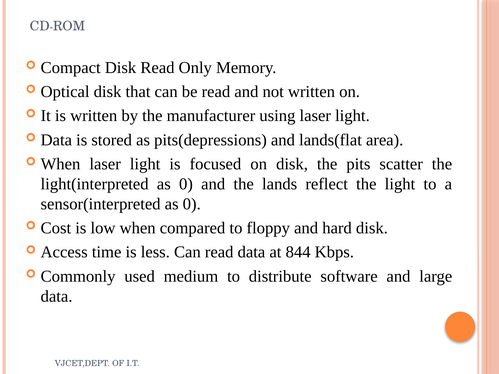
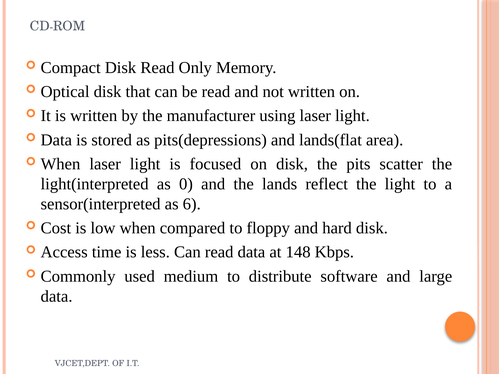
sensor(interpreted as 0: 0 -> 6
844: 844 -> 148
